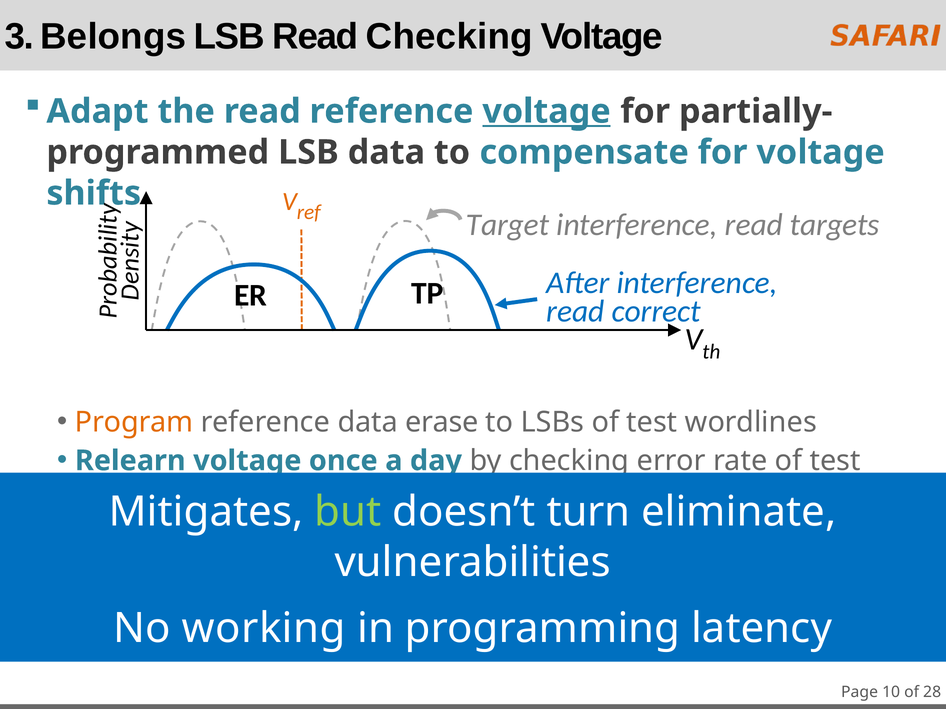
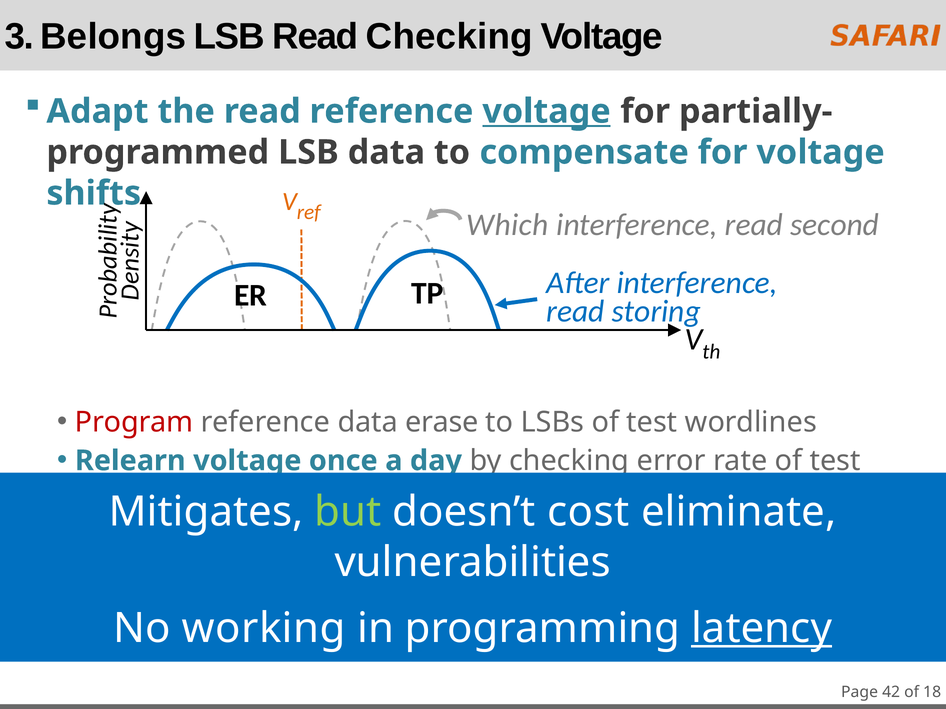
Target: Target -> Which
targets: targets -> second
correct: correct -> storing
Program colour: orange -> red
turn: turn -> cost
latency underline: none -> present
10: 10 -> 42
28: 28 -> 18
